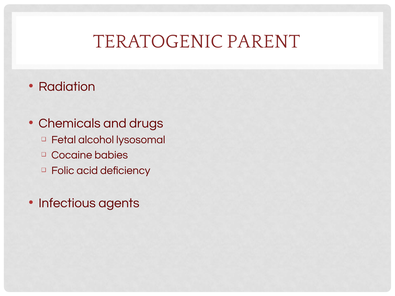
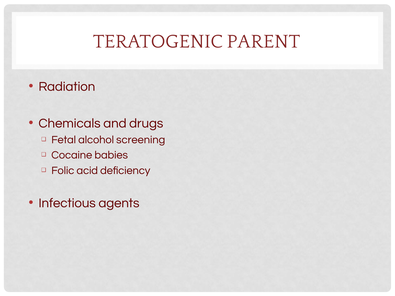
lysosomal: lysosomal -> screening
